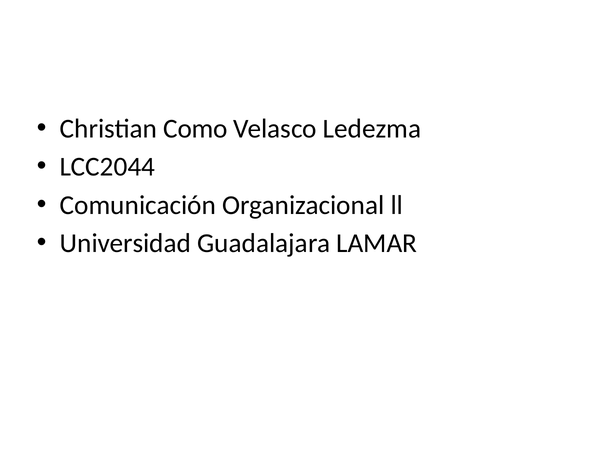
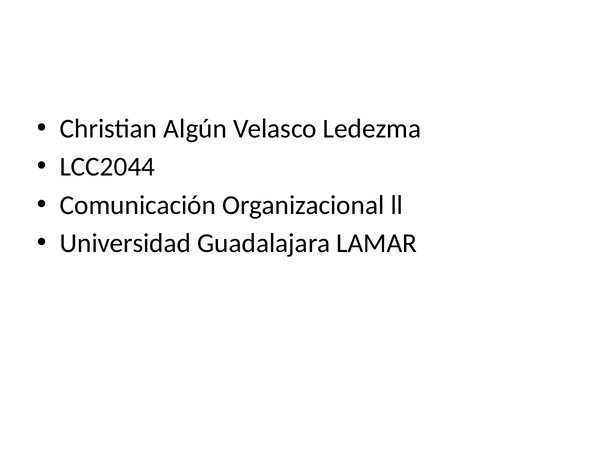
Como: Como -> Algún
